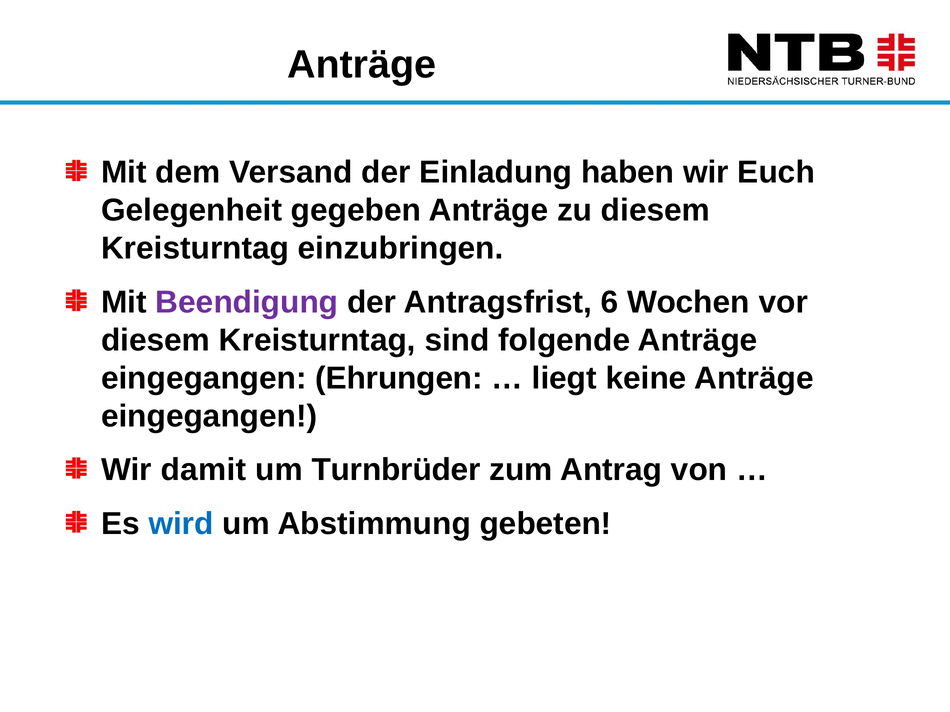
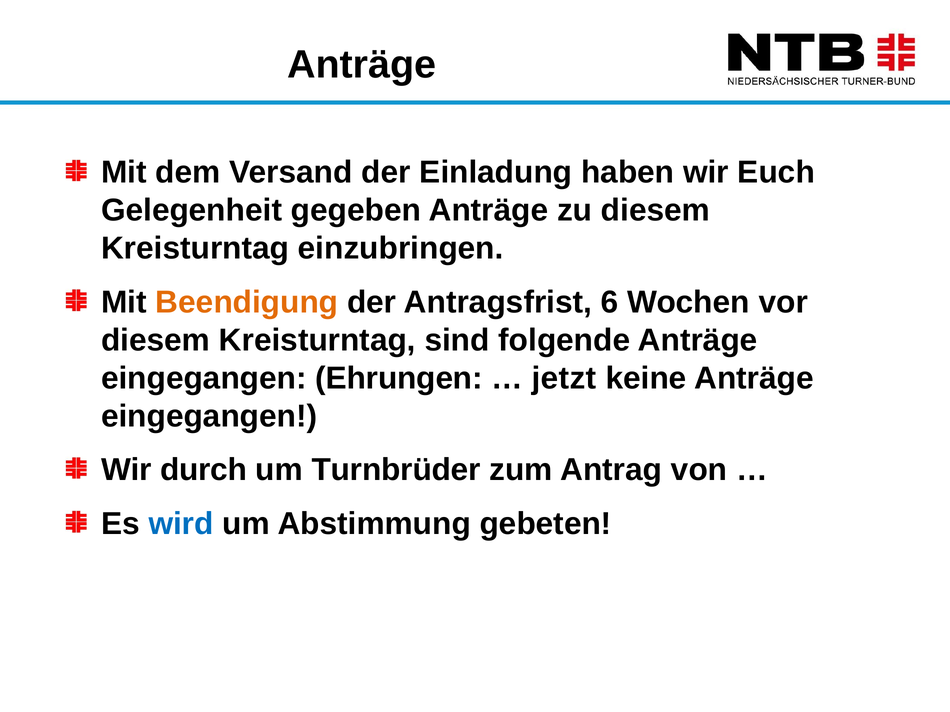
Beendigung colour: purple -> orange
liegt: liegt -> jetzt
damit: damit -> durch
